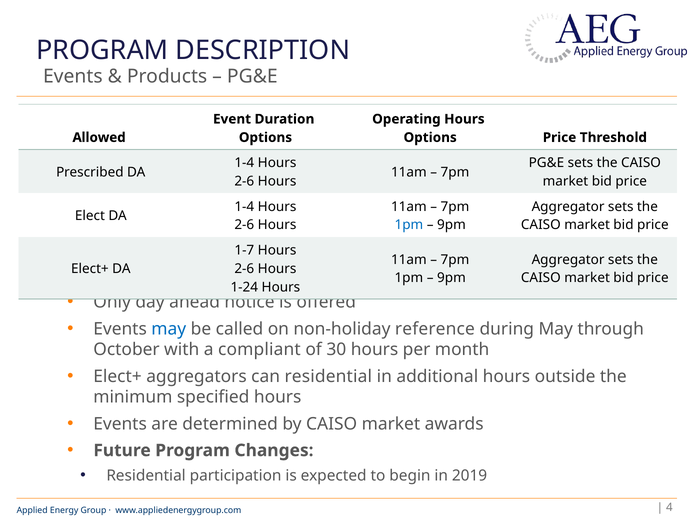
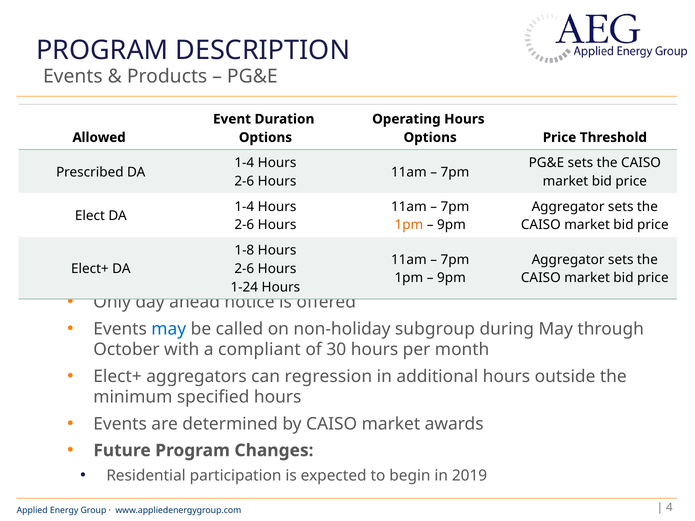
1pm at (409, 225) colour: blue -> orange
1-7: 1-7 -> 1-8
reference: reference -> subgroup
can residential: residential -> regression
